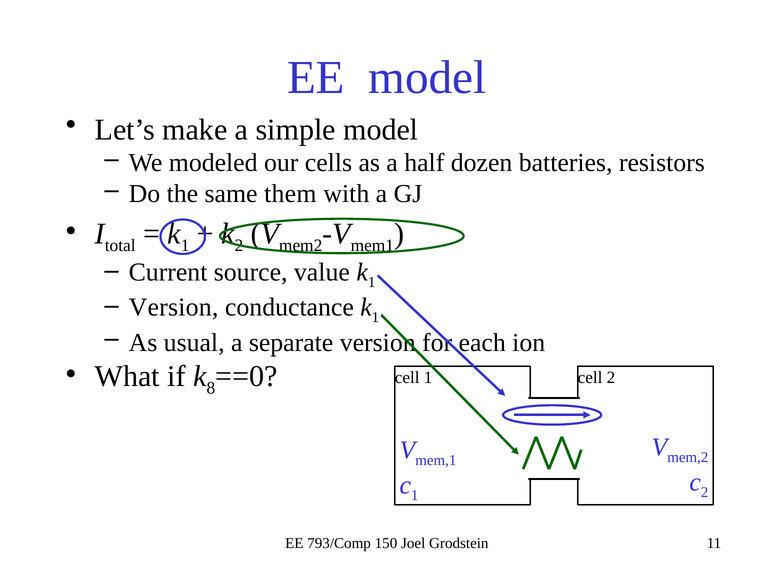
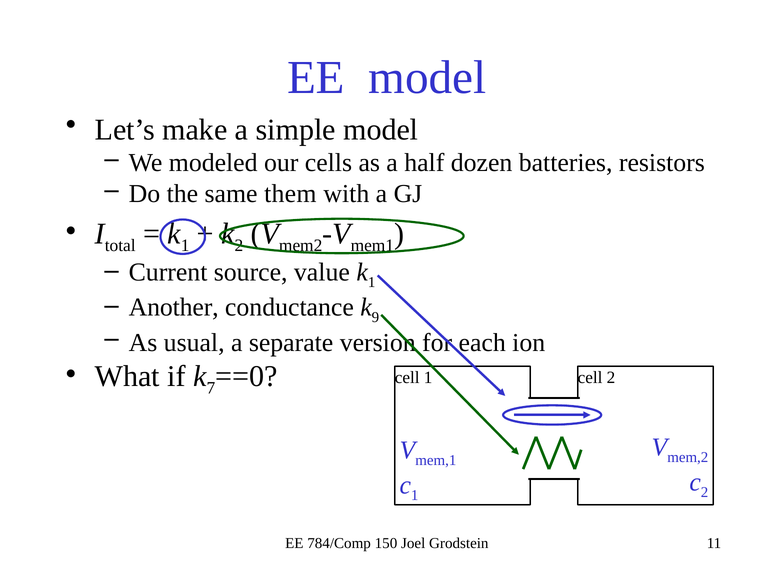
Version at (174, 307): Version -> Another
1 at (375, 317): 1 -> 9
8: 8 -> 7
793/Comp: 793/Comp -> 784/Comp
